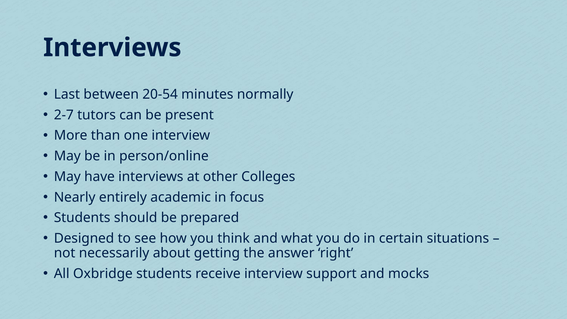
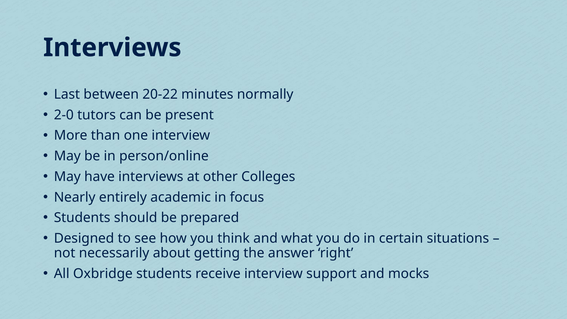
20-54: 20-54 -> 20-22
2-7: 2-7 -> 2-0
